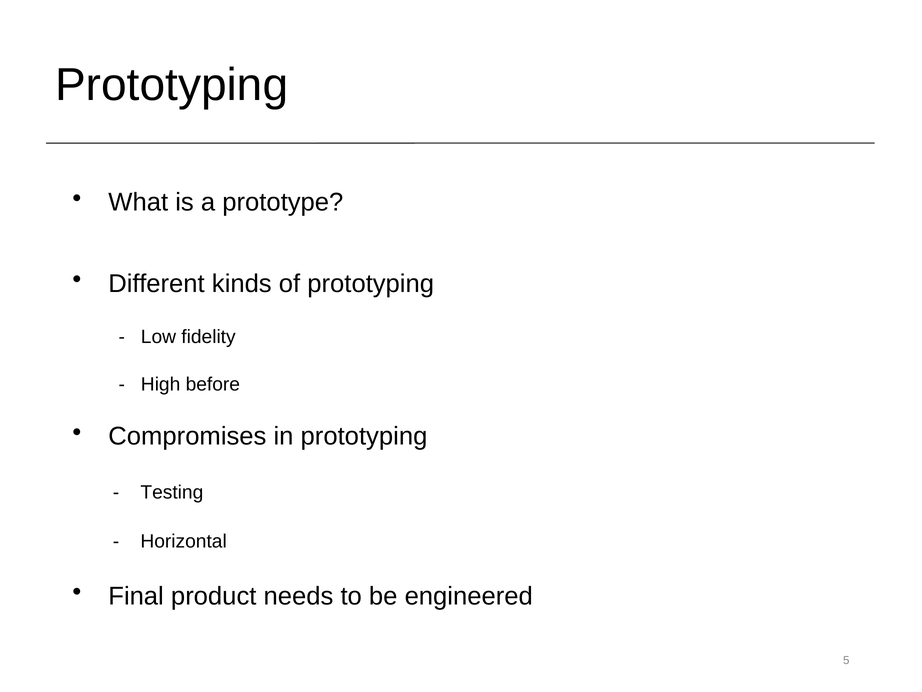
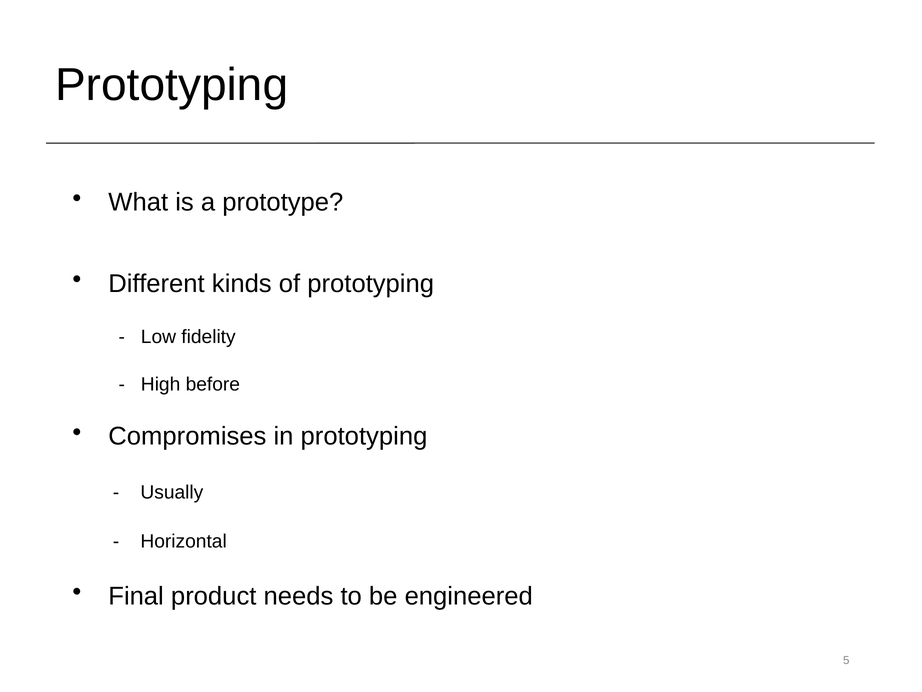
Testing: Testing -> Usually
